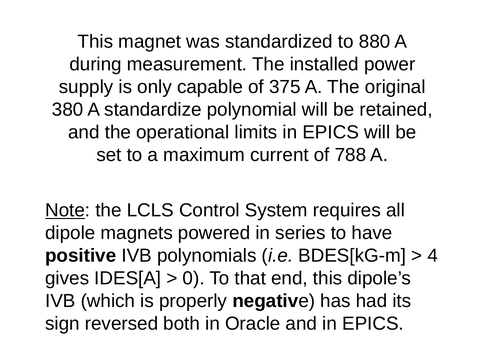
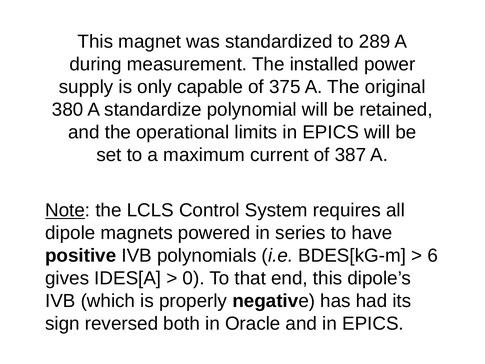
880: 880 -> 289
788: 788 -> 387
4: 4 -> 6
